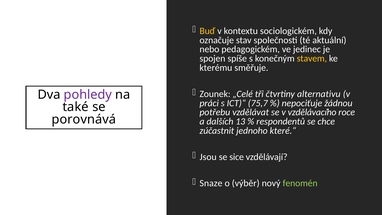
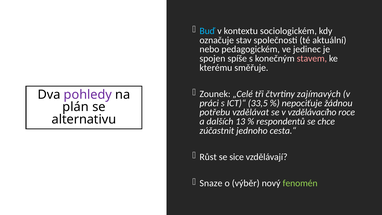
Buď colour: yellow -> light blue
stavem colour: yellow -> pink
alternativu: alternativu -> zajímavých
75,7: 75,7 -> 33,5
také: také -> plán
porovnává: porovnává -> alternativu
které.“: které.“ -> cesta.“
Jsou: Jsou -> Růst
